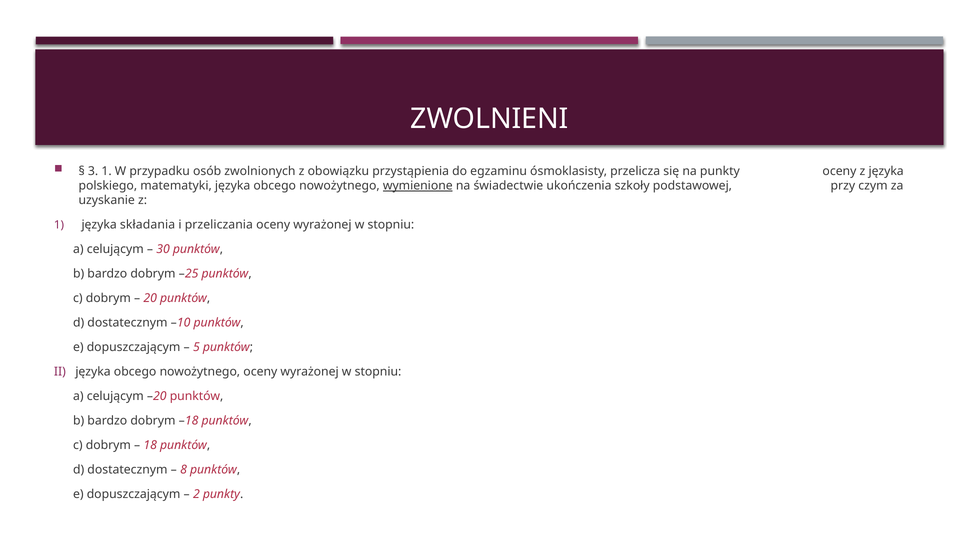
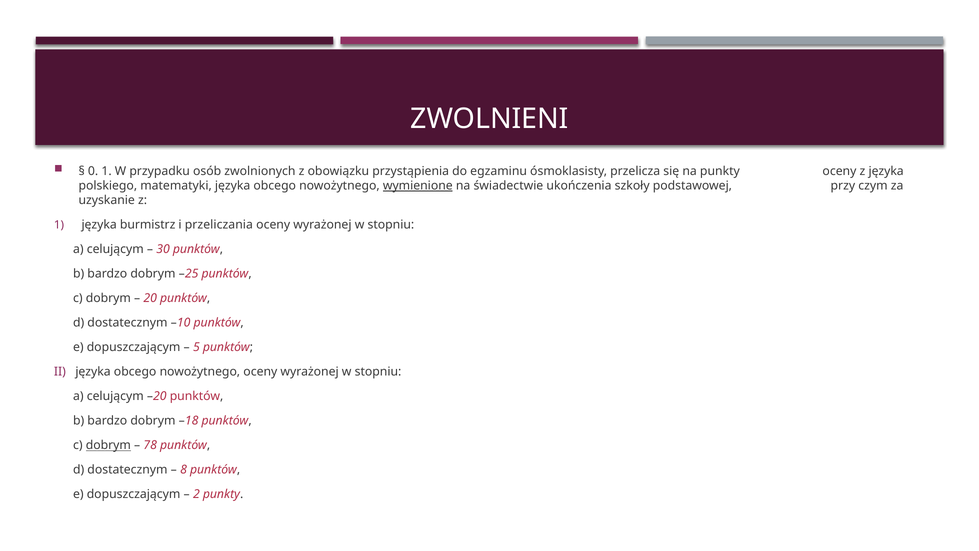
3: 3 -> 0
składania: składania -> burmistrz
dobrym at (108, 445) underline: none -> present
18: 18 -> 78
